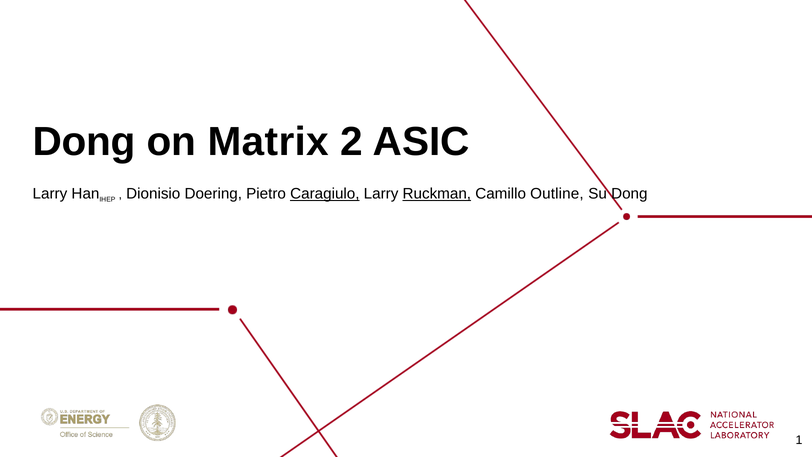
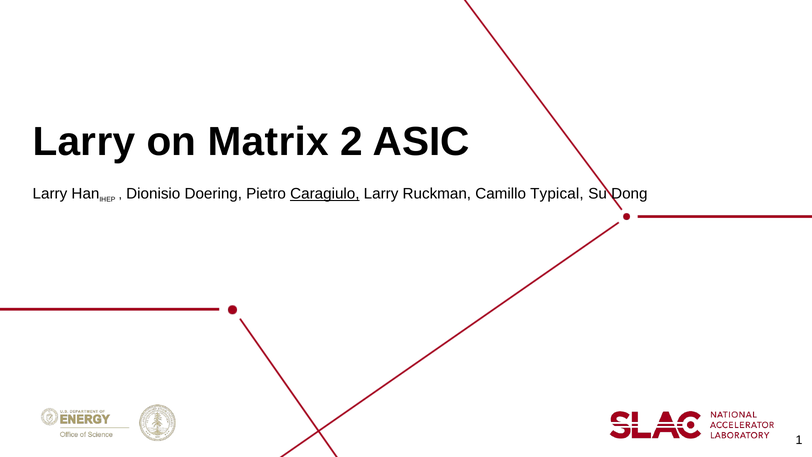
Dong at (84, 142): Dong -> Larry
Ruckman underline: present -> none
Outline: Outline -> Typical
